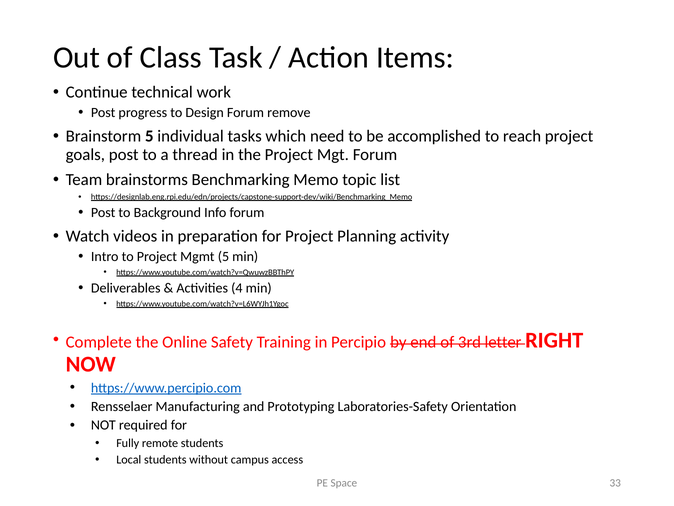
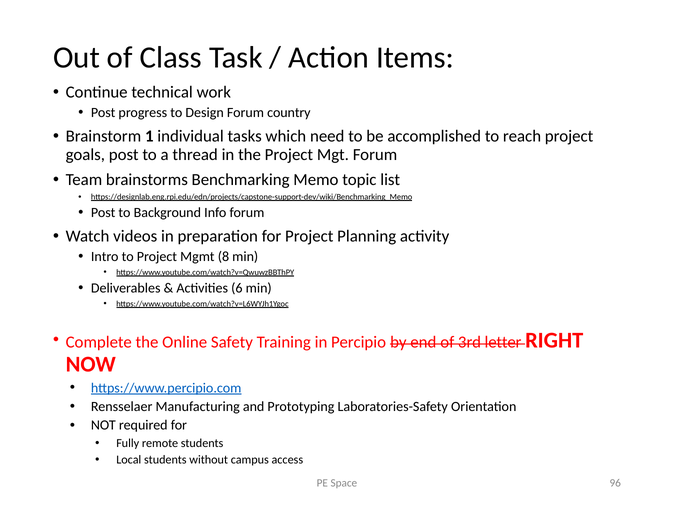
remove: remove -> country
Brainstorm 5: 5 -> 1
Mgmt 5: 5 -> 8
4: 4 -> 6
33: 33 -> 96
